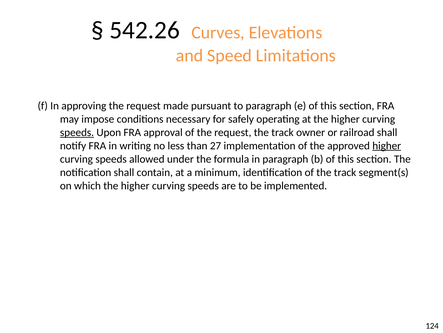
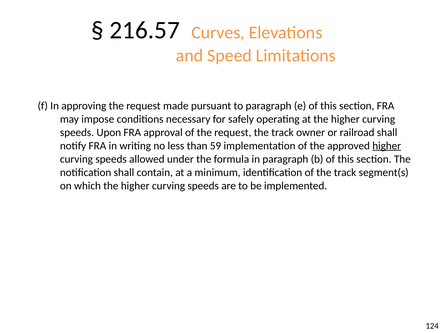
542.26: 542.26 -> 216.57
speeds at (77, 132) underline: present -> none
27: 27 -> 59
